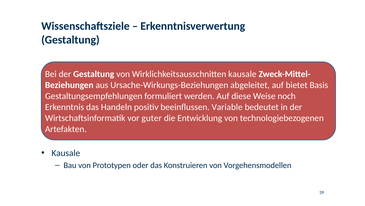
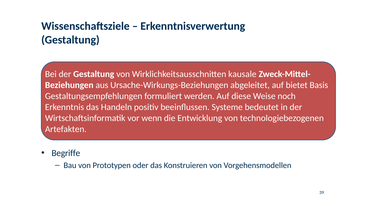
Variable: Variable -> Systeme
guter: guter -> wenn
Kausale at (66, 153): Kausale -> Begriffe
